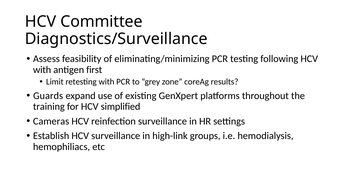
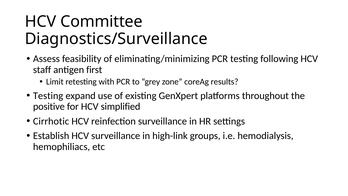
with at (42, 70): with -> staff
Guards at (48, 96): Guards -> Testing
training: training -> positive
Cameras: Cameras -> Cirrhotic
